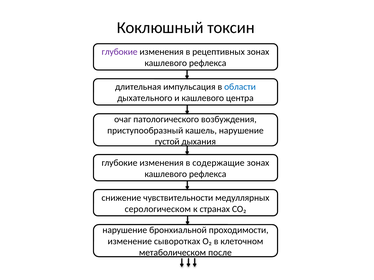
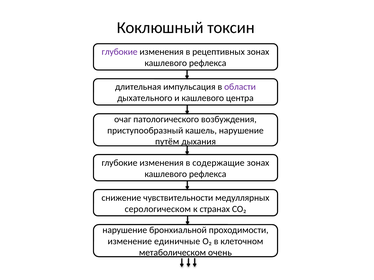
области colour: blue -> purple
густой: густой -> путём
сыворотках: сыворотках -> единичные
после: после -> очень
